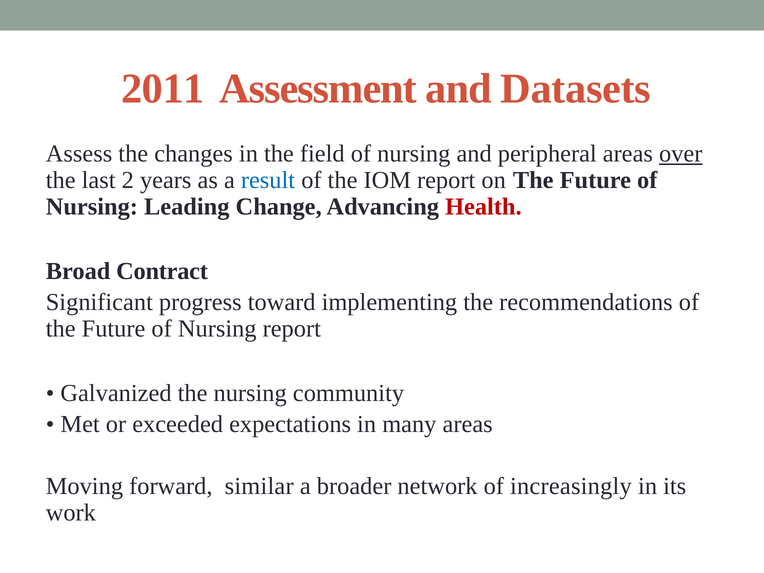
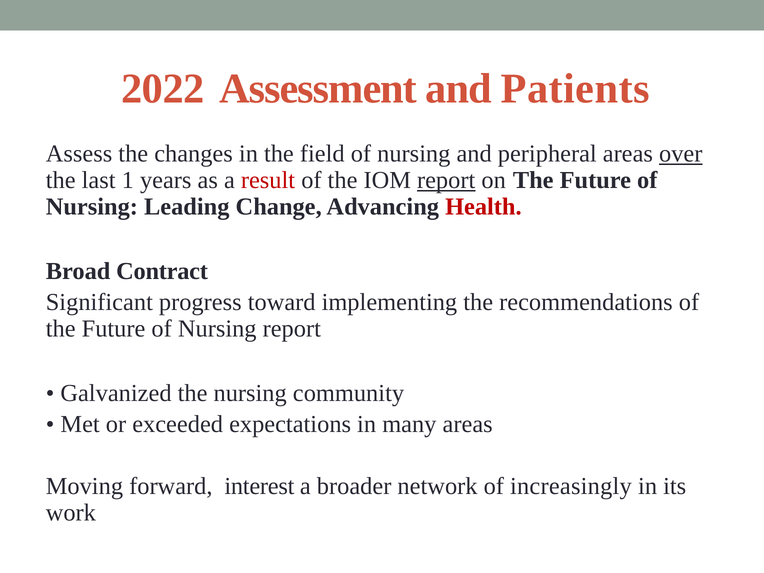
2011: 2011 -> 2022
Datasets: Datasets -> Patients
2: 2 -> 1
result colour: blue -> red
report at (446, 180) underline: none -> present
similar: similar -> interest
